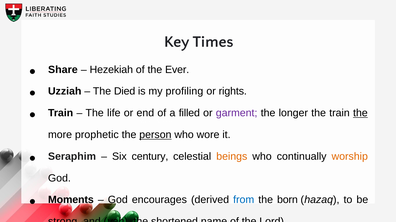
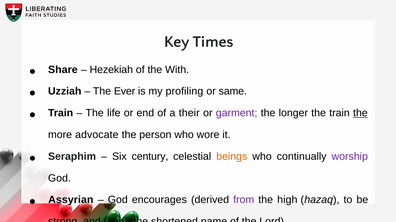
Ever: Ever -> With
Died: Died -> Ever
rights: rights -> same
filled: filled -> their
prophetic: prophetic -> advocate
person underline: present -> none
worship colour: orange -> purple
Moments: Moments -> Assyrian
from colour: blue -> purple
born: born -> high
